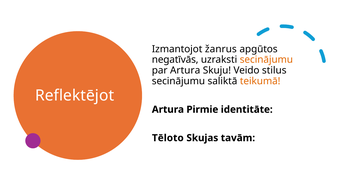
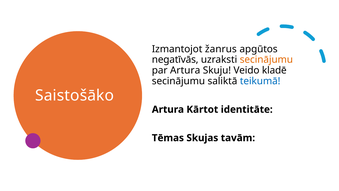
stilus: stilus -> kladē
teikumā colour: orange -> blue
Reflektējot: Reflektējot -> Saistošāko
Pirmie: Pirmie -> Kārtot
Tēloto: Tēloto -> Tēmas
